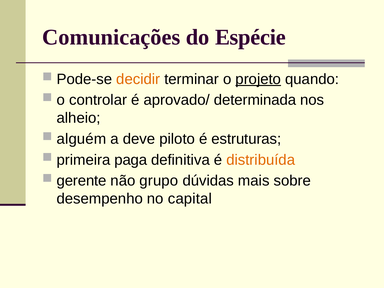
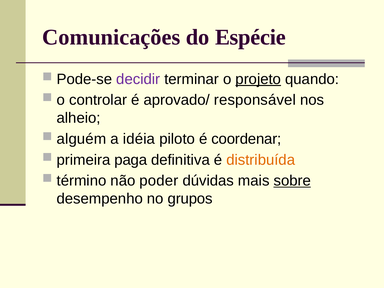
decidir colour: orange -> purple
determinada: determinada -> responsável
deve: deve -> idéia
estruturas: estruturas -> coordenar
gerente: gerente -> término
grupo: grupo -> poder
sobre underline: none -> present
capital: capital -> grupos
